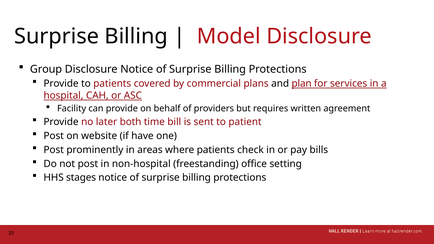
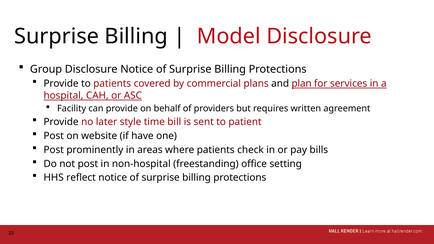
both: both -> style
stages: stages -> reflect
